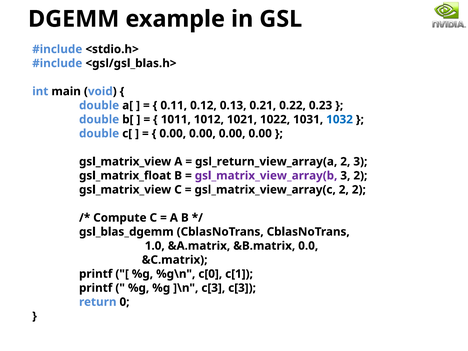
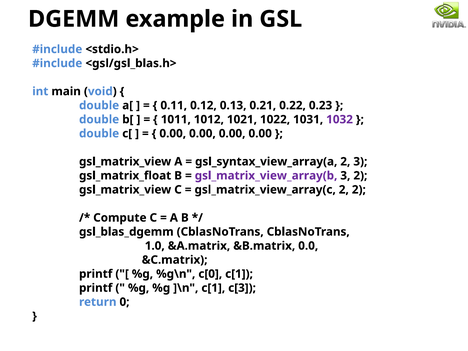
1032 colour: blue -> purple
gsl_return_view_array(a: gsl_return_view_array(a -> gsl_syntax_view_array(a
]\n c[3: c[3 -> c[1
